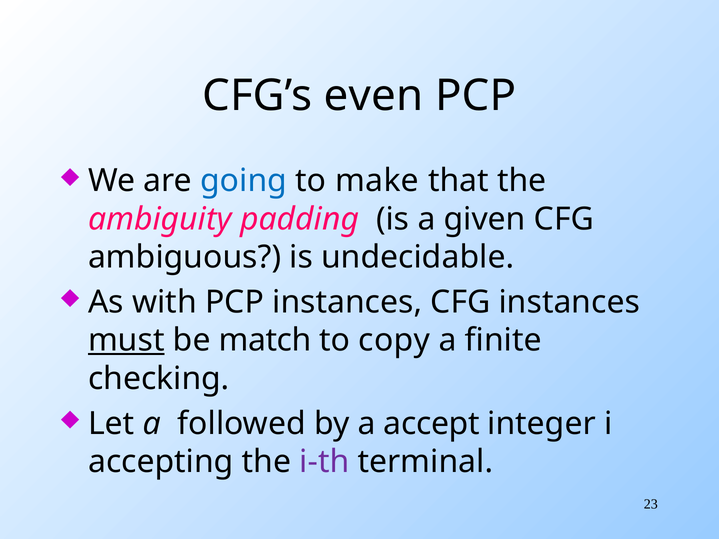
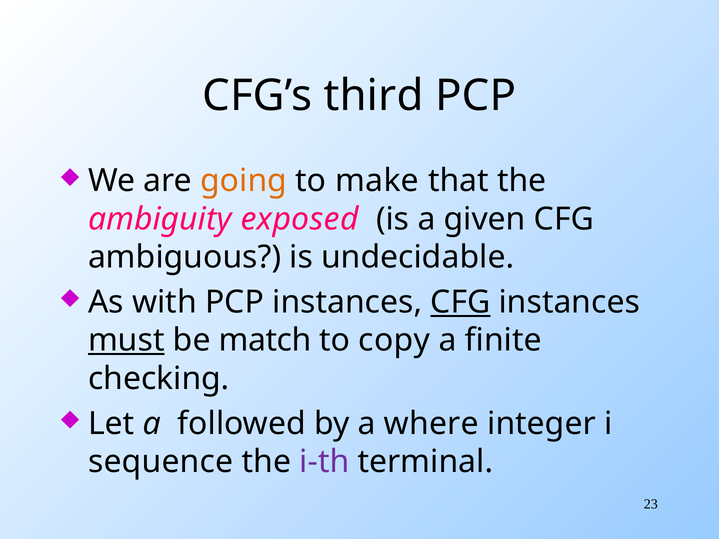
even: even -> third
going colour: blue -> orange
padding: padding -> exposed
CFG at (460, 302) underline: none -> present
accept: accept -> where
accepting: accepting -> sequence
